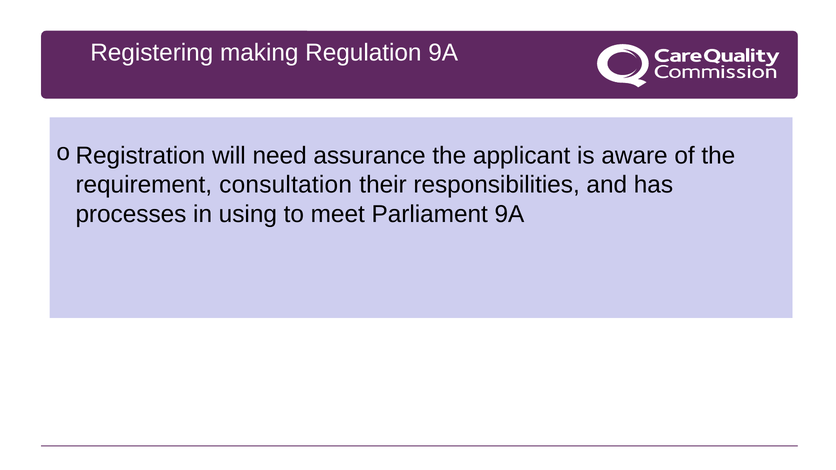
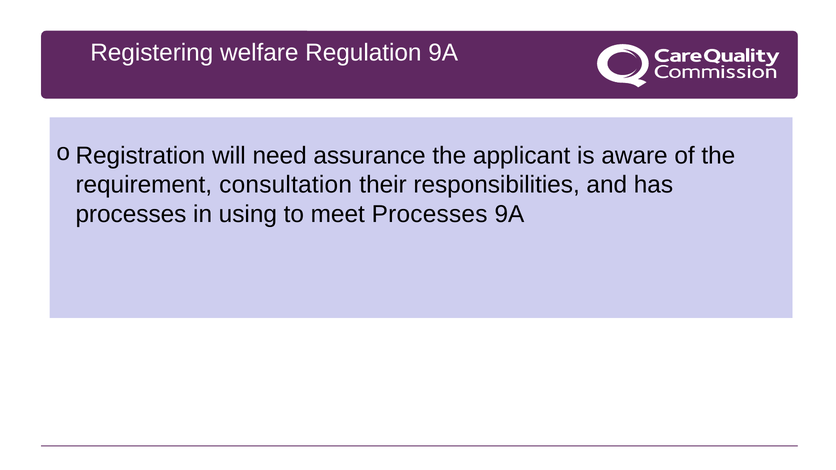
making: making -> welfare
meet Parliament: Parliament -> Processes
